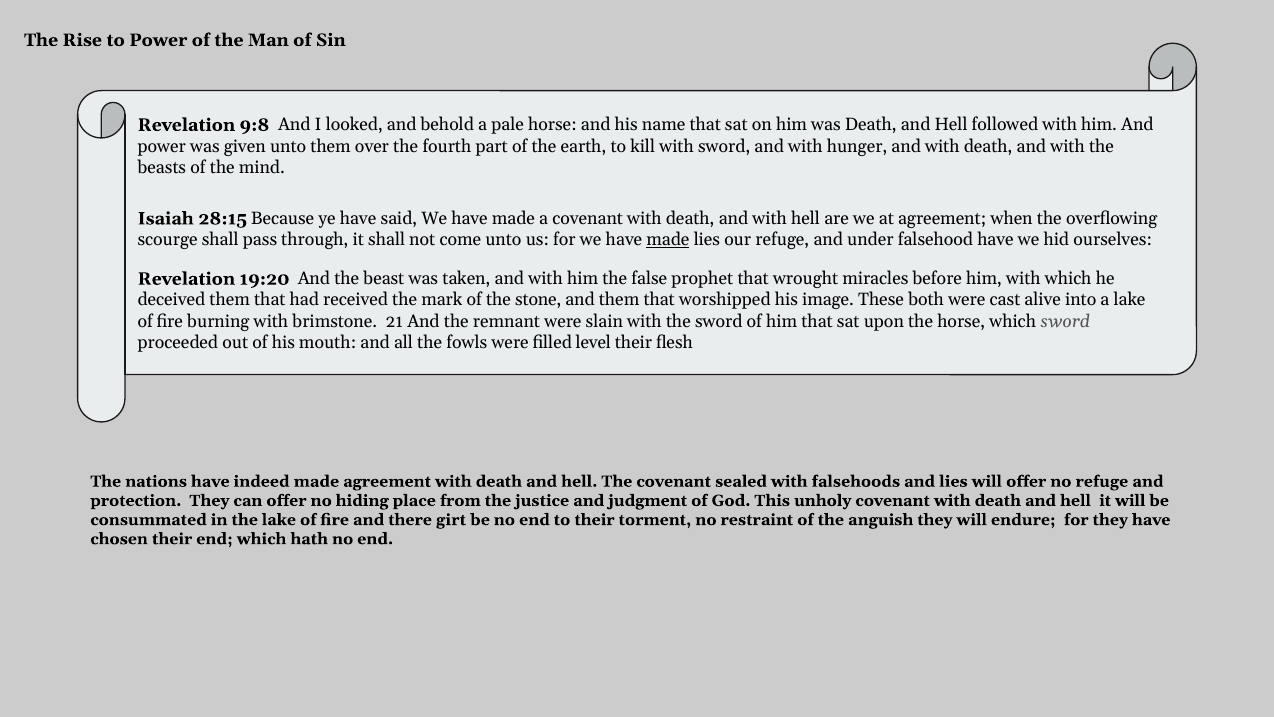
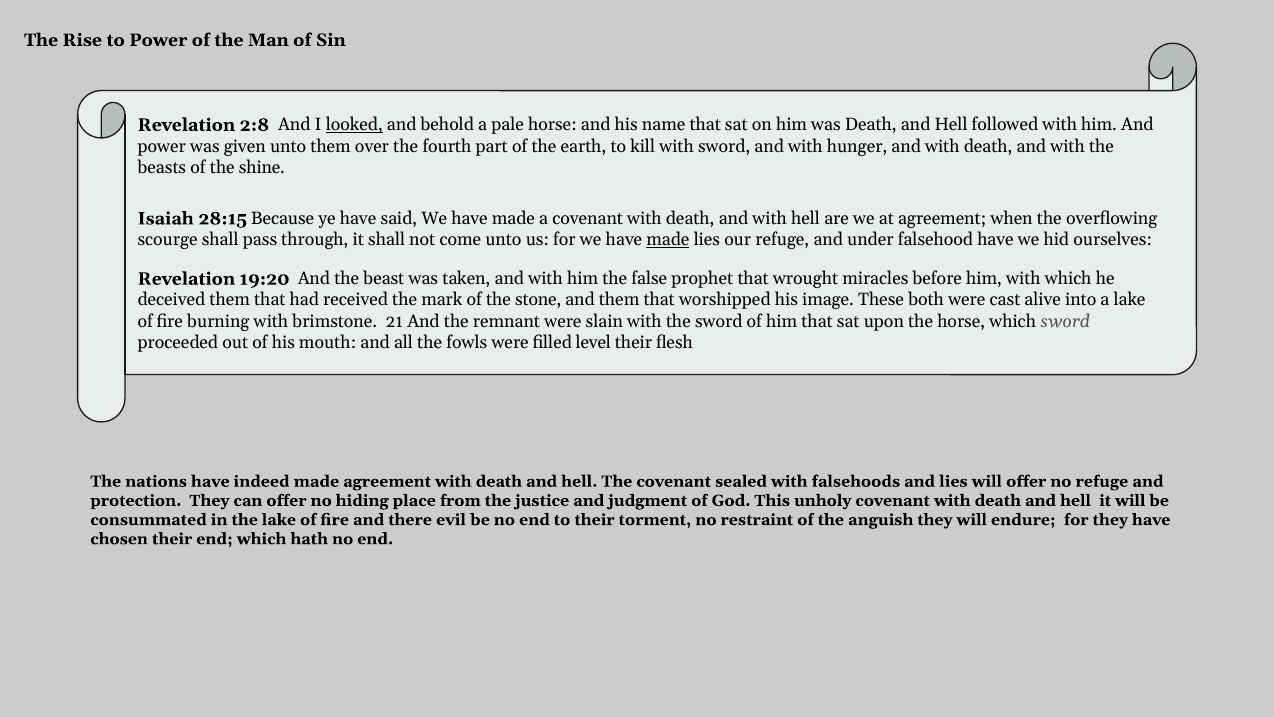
9:8: 9:8 -> 2:8
looked underline: none -> present
mind: mind -> shine
girt: girt -> evil
